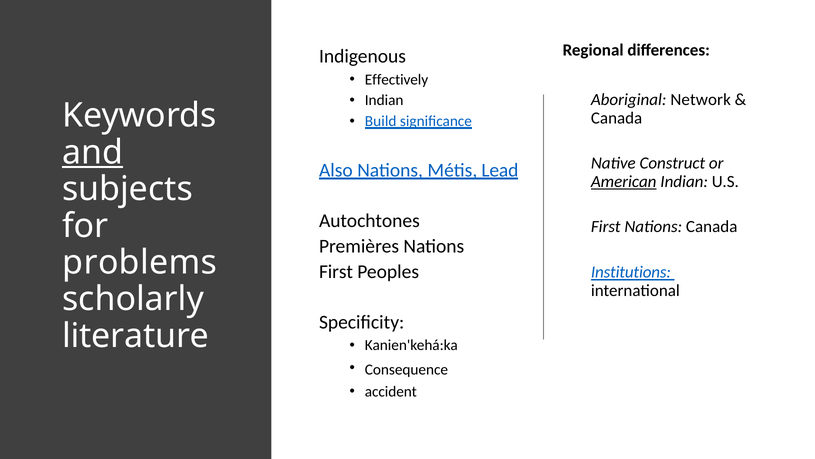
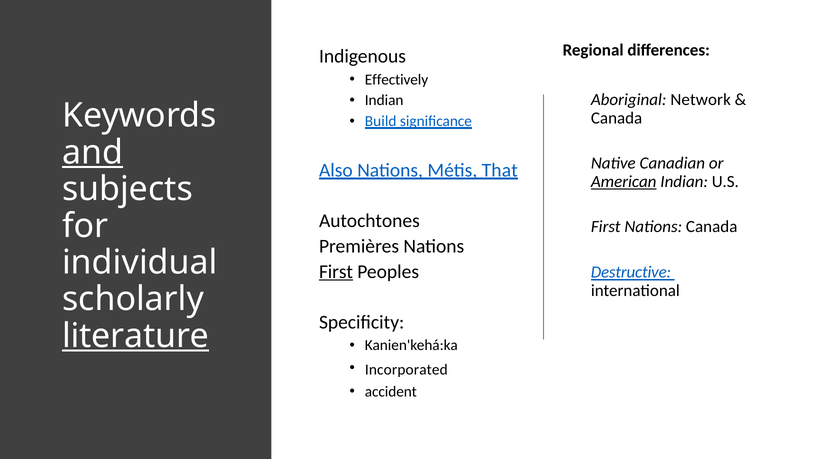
Construct: Construct -> Canadian
Lead: Lead -> That
problems: problems -> individual
First at (336, 271) underline: none -> present
Institutions: Institutions -> Destructive
literature underline: none -> present
Consequence: Consequence -> Incorporated
